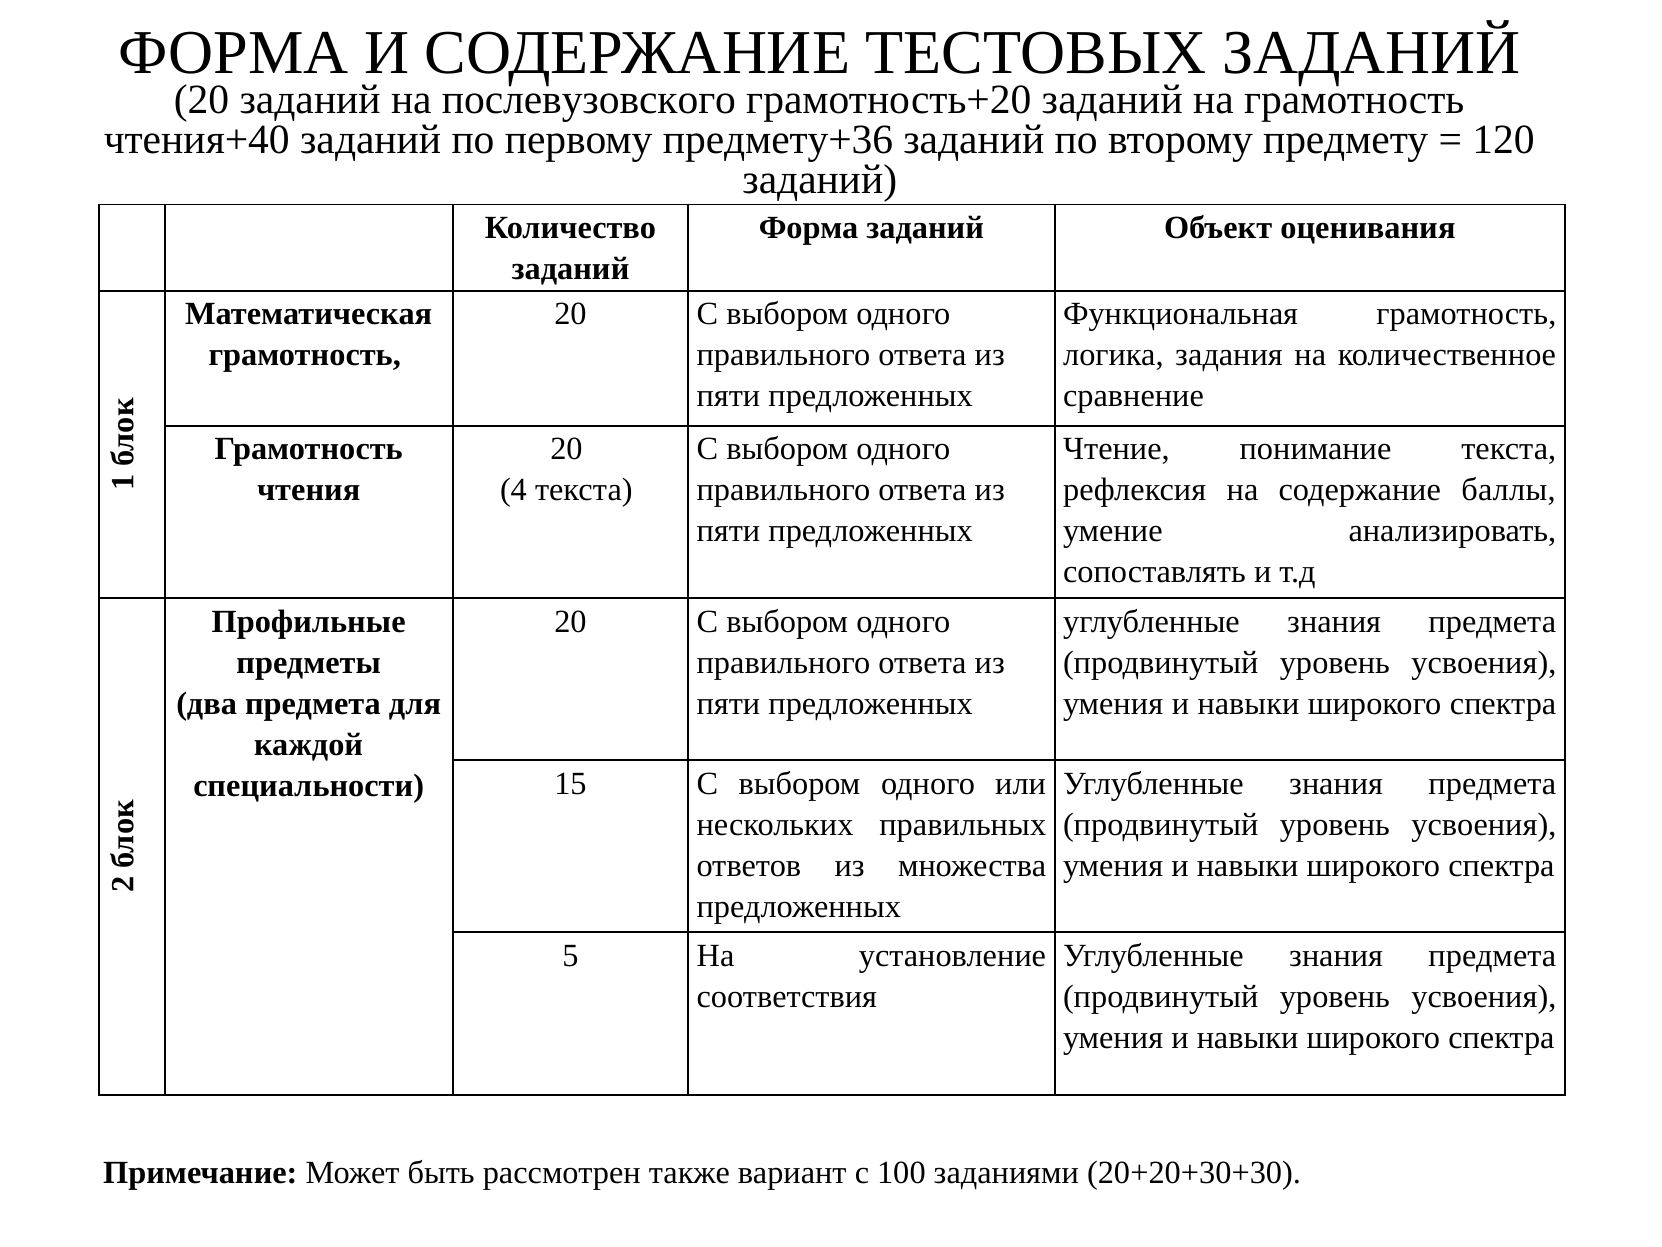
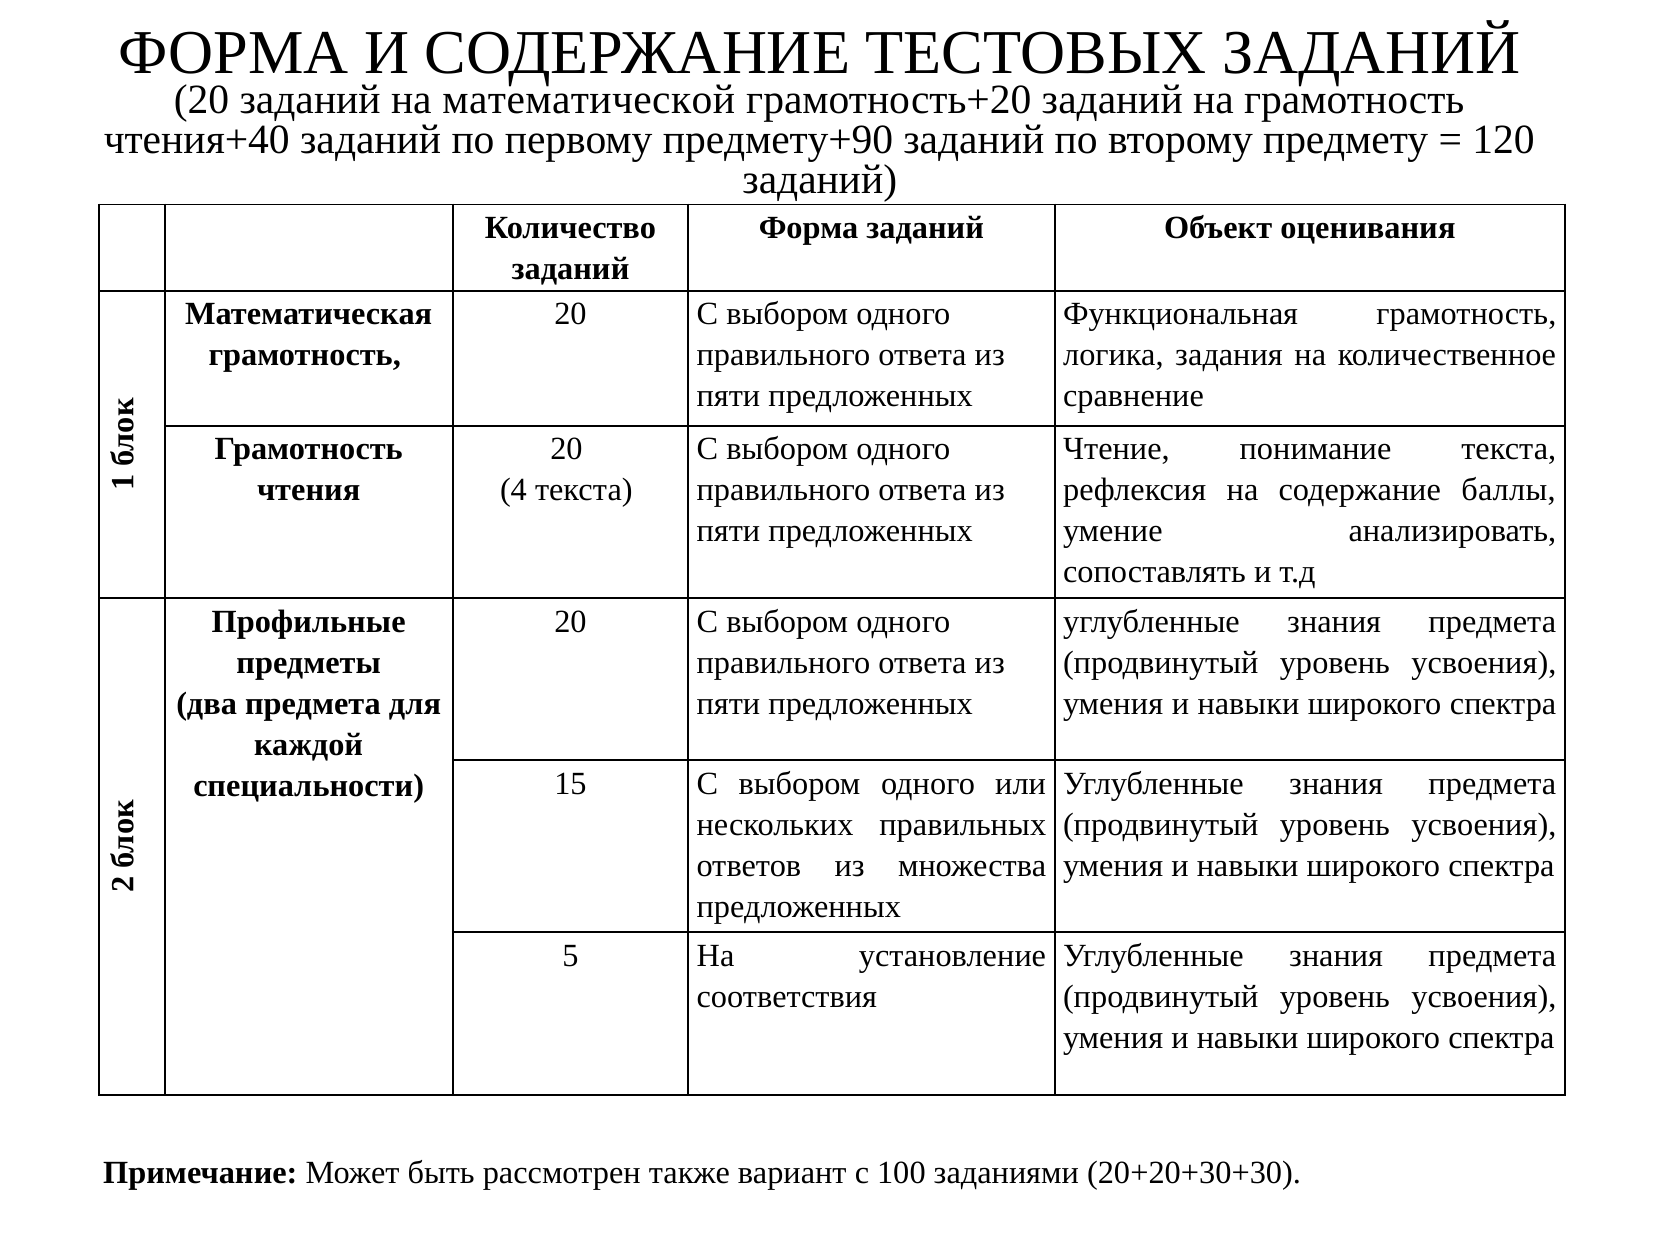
послевузовского: послевузовского -> математической
предмету+36: предмету+36 -> предмету+90
